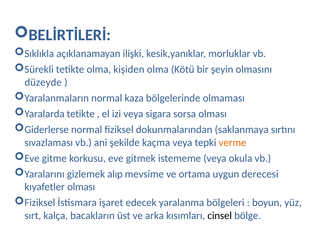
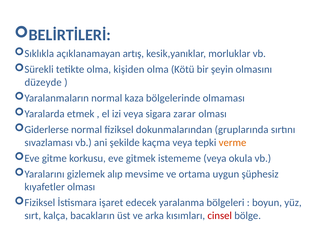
ilişki: ilişki -> artış
Yaralarda tetikte: tetikte -> etmek
sorsa: sorsa -> zarar
saklanmaya: saklanmaya -> gruplarında
derecesi: derecesi -> şüphesiz
cinsel colour: black -> red
